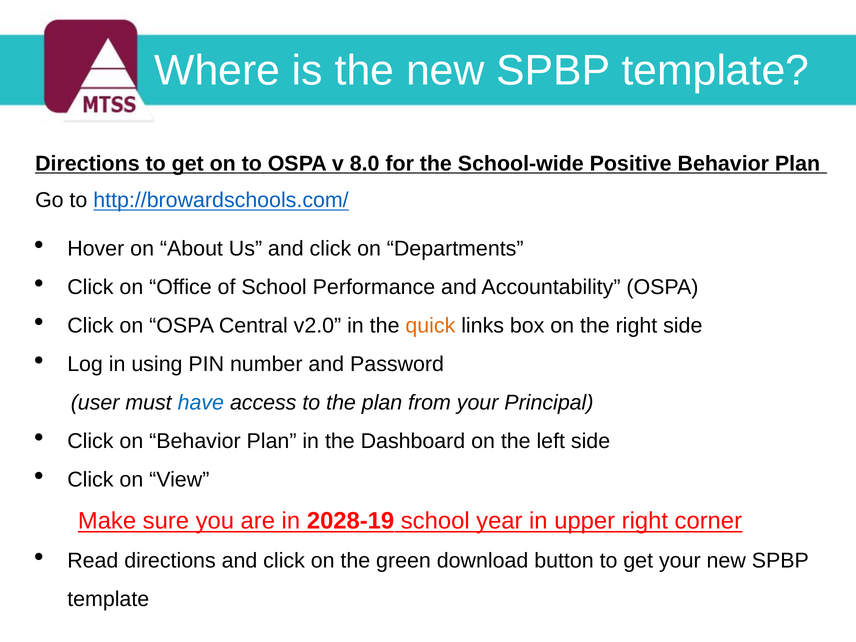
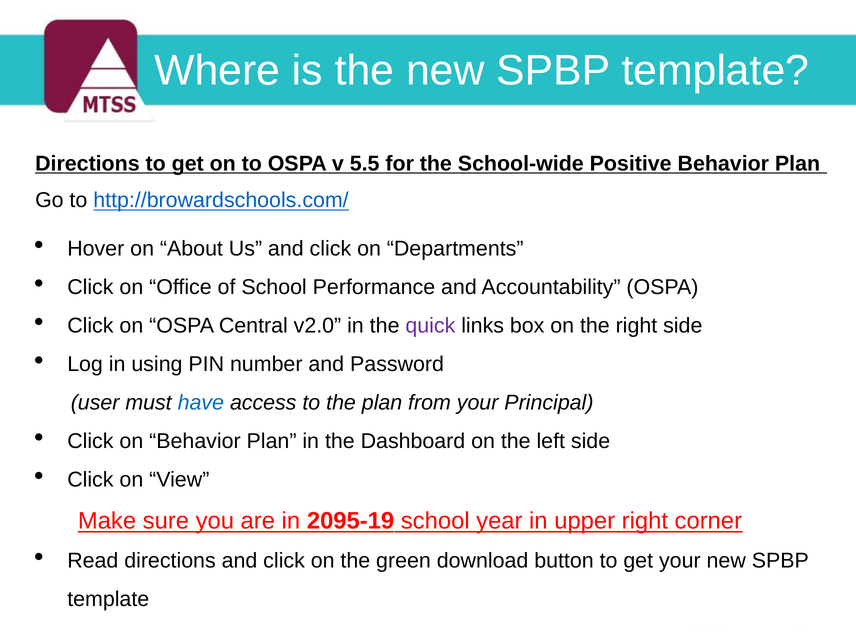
8.0: 8.0 -> 5.5
quick colour: orange -> purple
2028-19: 2028-19 -> 2095-19
